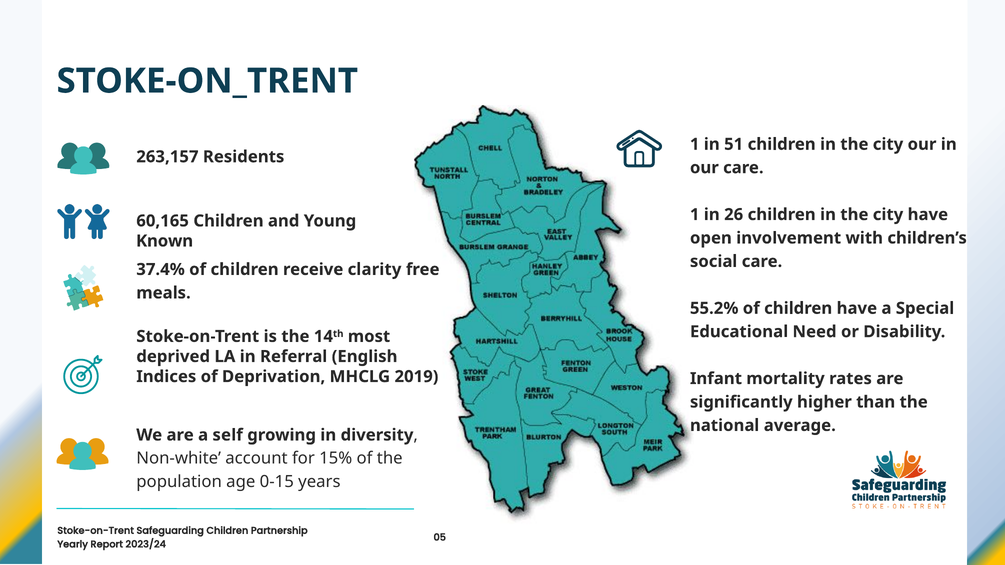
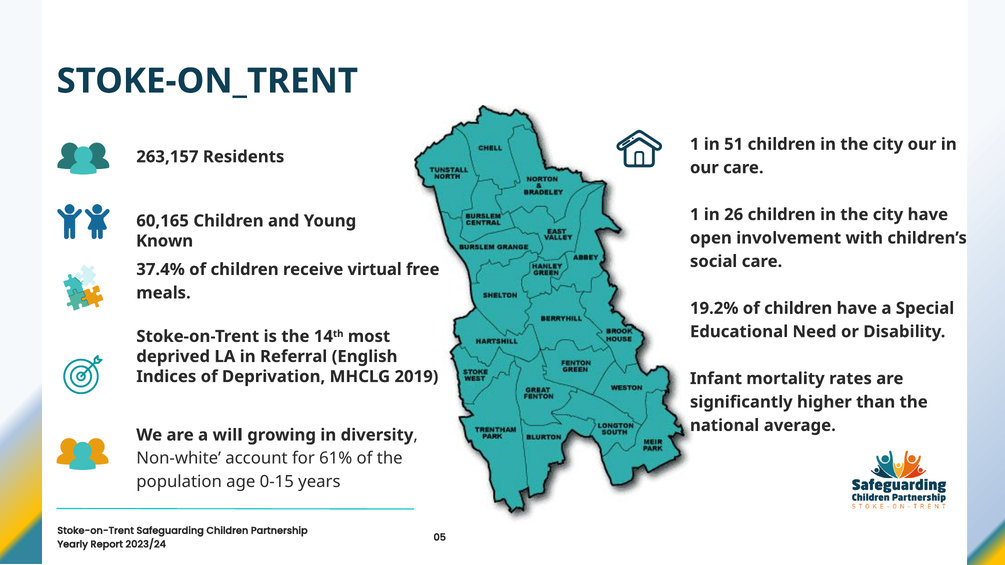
clarity: clarity -> virtual
55.2%: 55.2% -> 19.2%
self: self -> will
15%: 15% -> 61%
